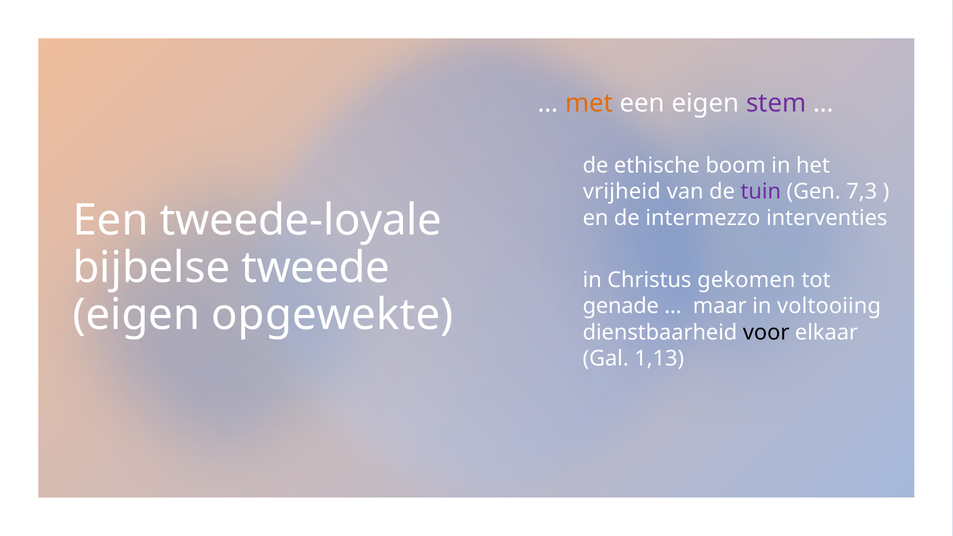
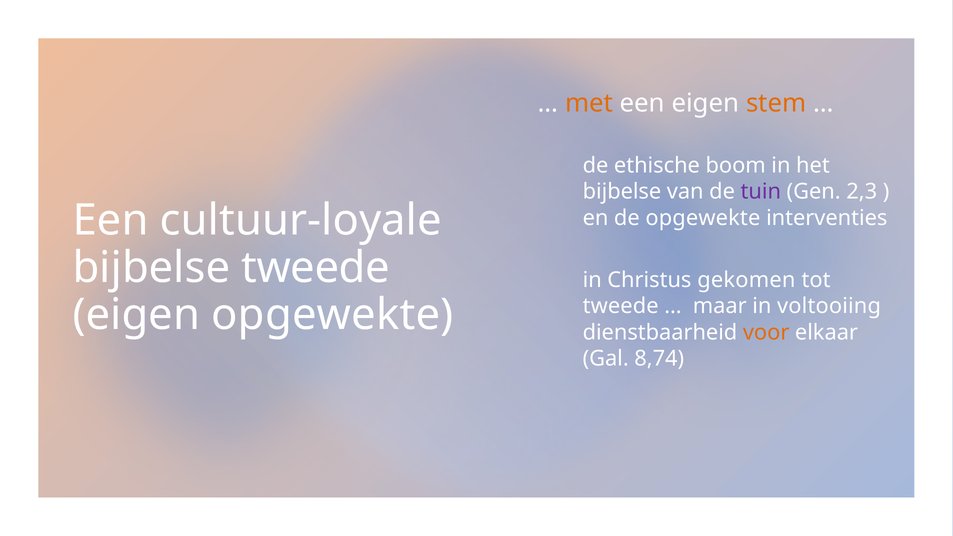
stem colour: purple -> orange
vrijheid at (622, 192): vrijheid -> bijbelse
7,3: 7,3 -> 2,3
tweede-loyale: tweede-loyale -> cultuur-loyale
de intermezzo: intermezzo -> opgewekte
genade at (621, 306): genade -> tweede
voor colour: black -> orange
1,13: 1,13 -> 8,74
